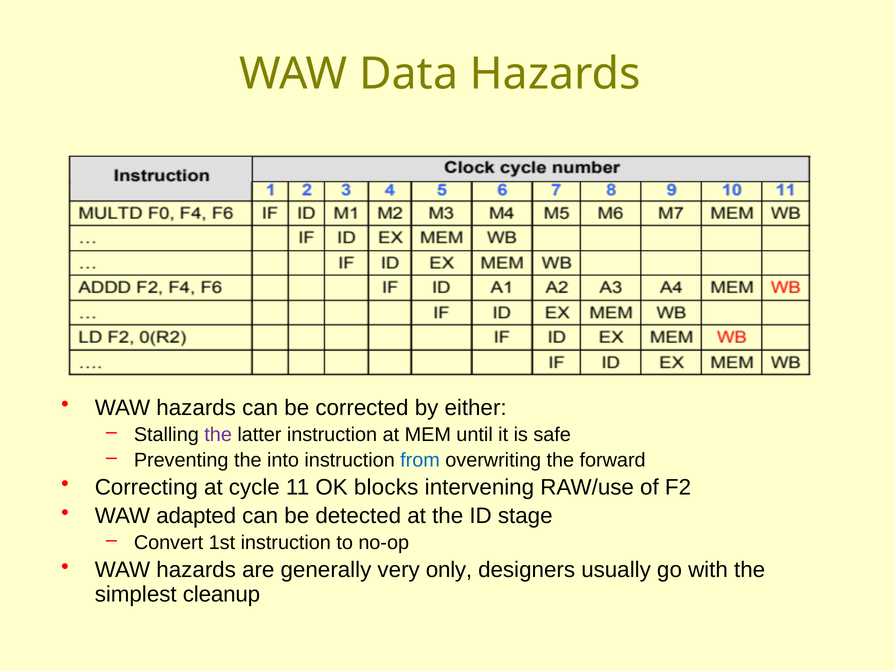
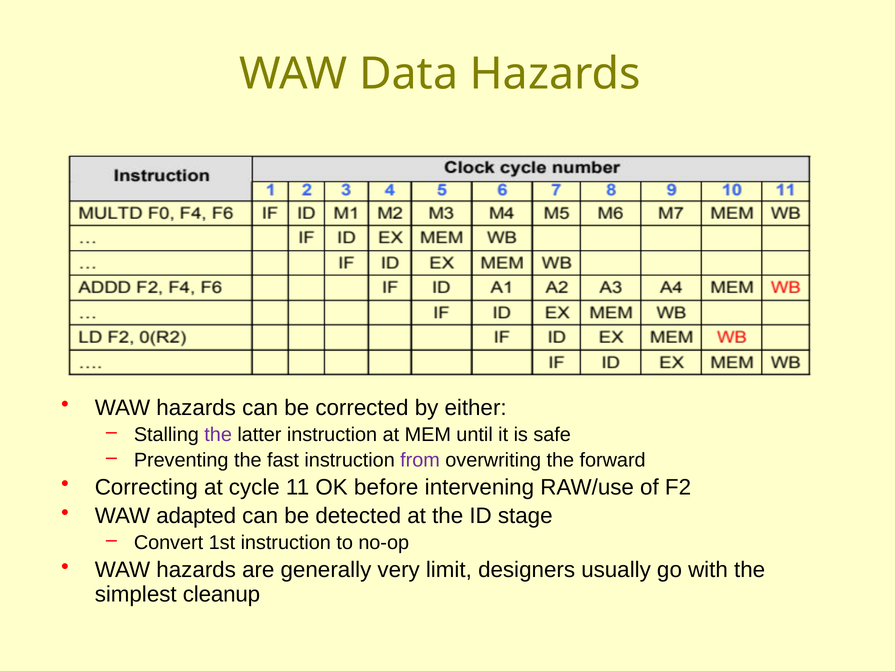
into: into -> fast
from colour: blue -> purple
blocks: blocks -> before
only: only -> limit
